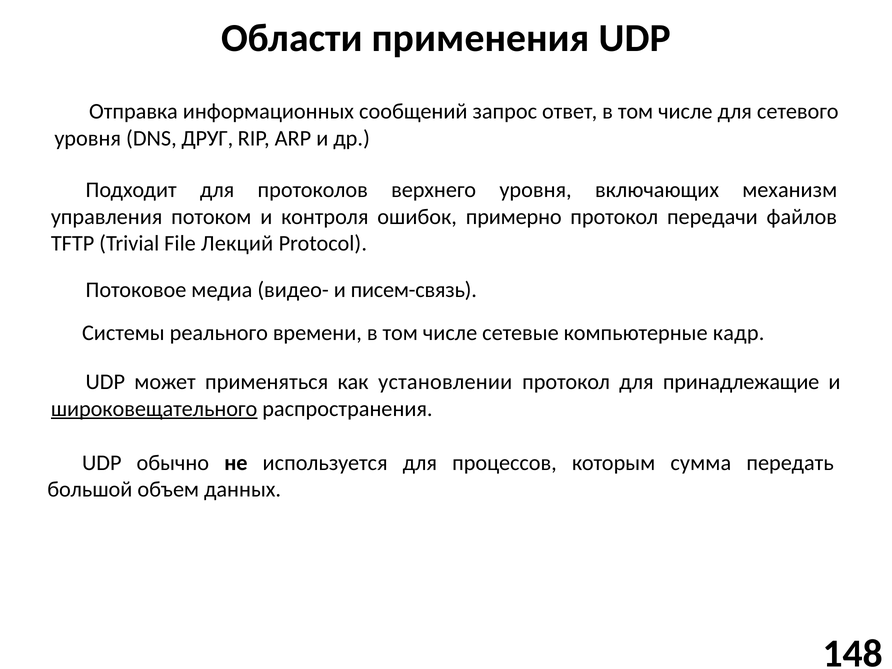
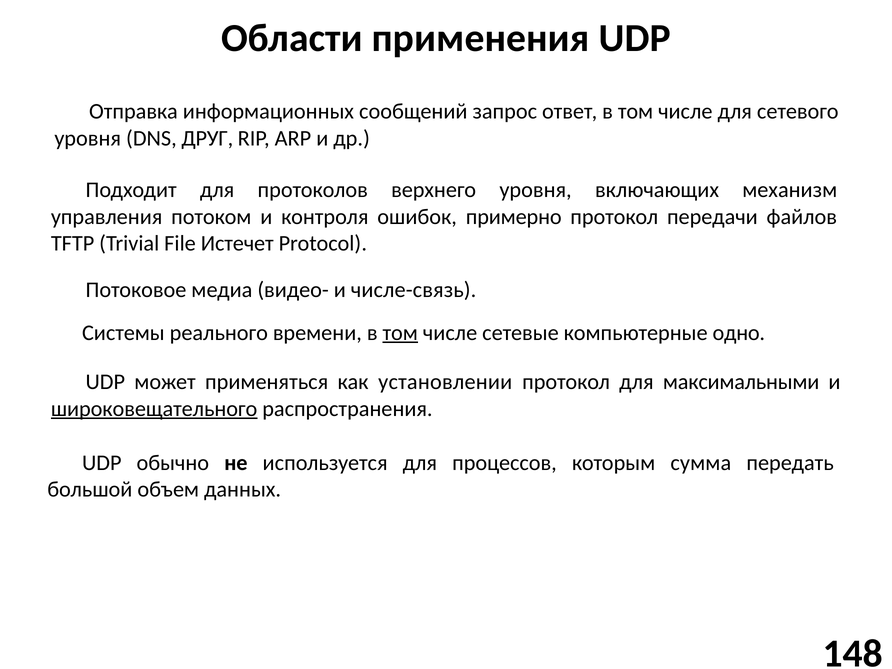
Лекций: Лекций -> Истечет
писем-связь: писем-связь -> числе-связь
том at (400, 333) underline: none -> present
кадр: кадр -> одно
принадлежащие: принадлежащие -> максимальными
